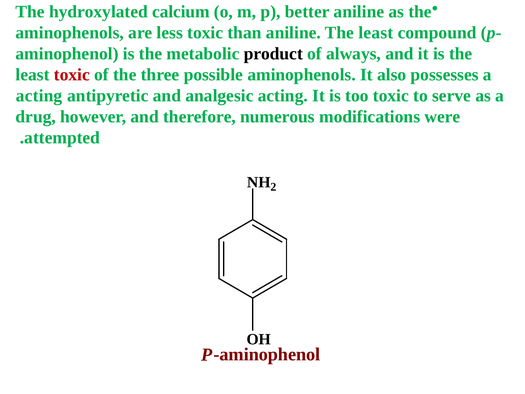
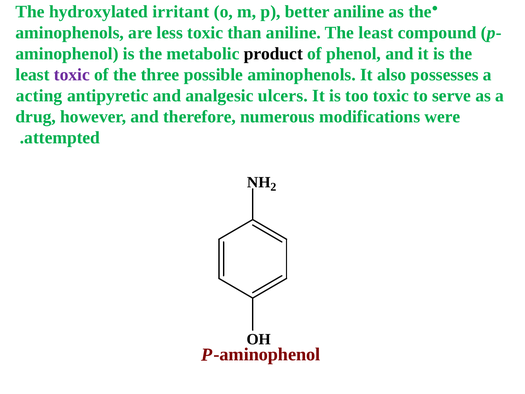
calcium: calcium -> irritant
always: always -> phenol
toxic at (72, 75) colour: red -> purple
analgesic acting: acting -> ulcers
